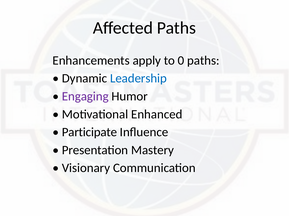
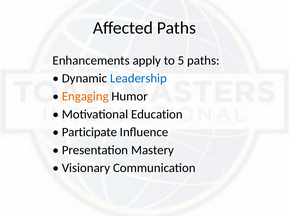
0: 0 -> 5
Engaging colour: purple -> orange
Enhanced: Enhanced -> Education
